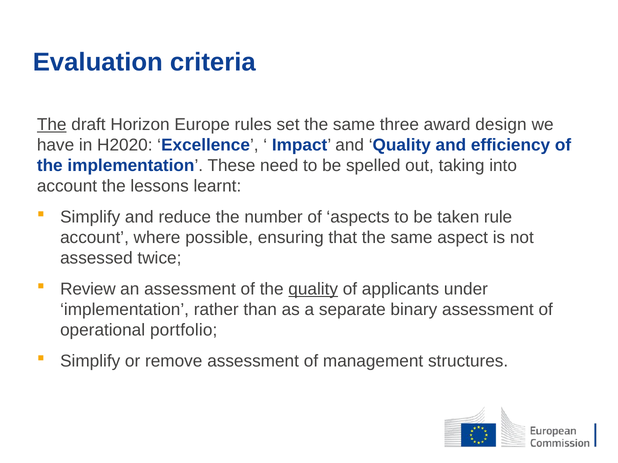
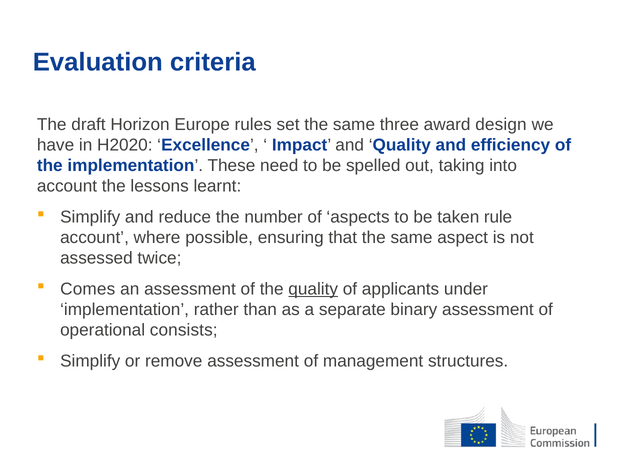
The at (52, 125) underline: present -> none
Review: Review -> Comes
portfolio: portfolio -> consists
